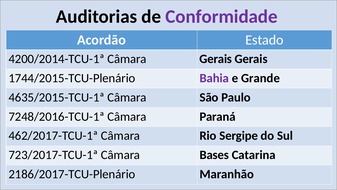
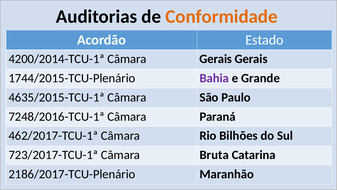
Conformidade colour: purple -> orange
Sergipe: Sergipe -> Bilhões
Bases: Bases -> Bruta
